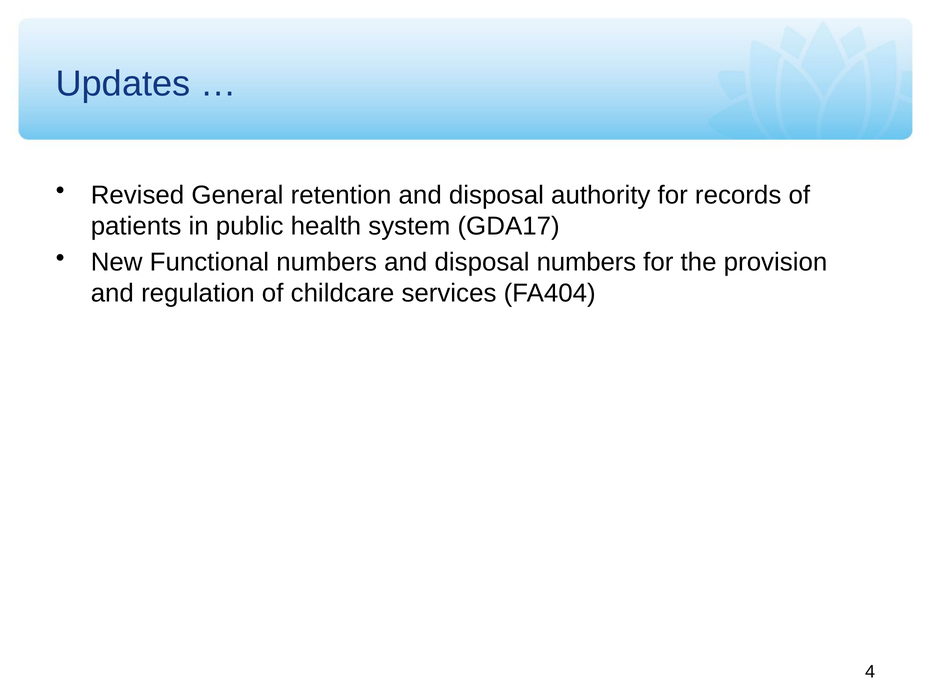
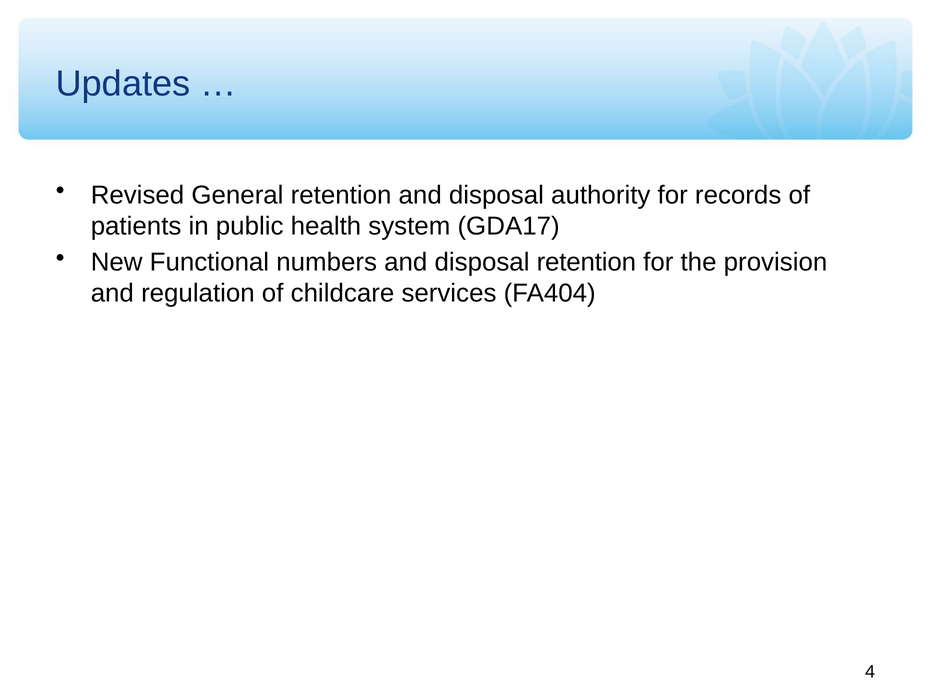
disposal numbers: numbers -> retention
